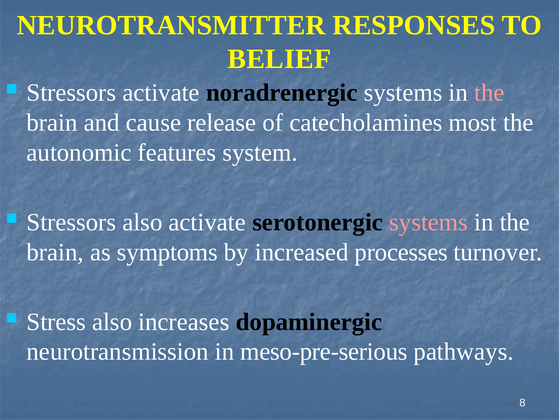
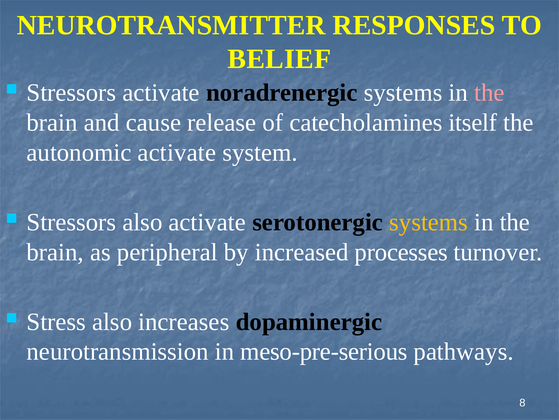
most: most -> itself
autonomic features: features -> activate
systems at (429, 222) colour: pink -> yellow
symptoms: symptoms -> peripheral
